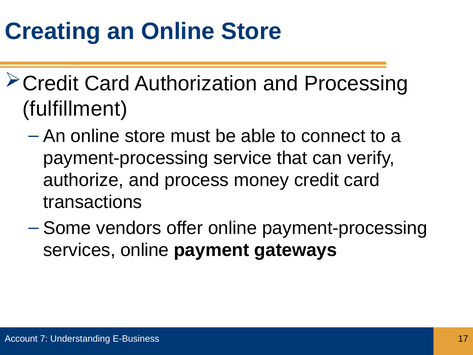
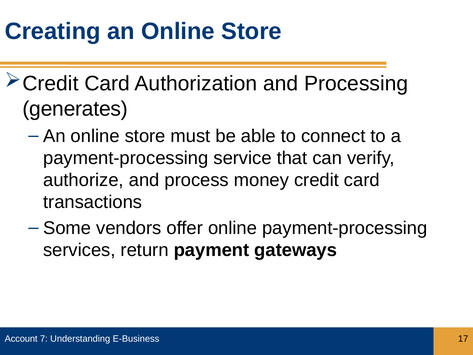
fulfillment: fulfillment -> generates
services online: online -> return
